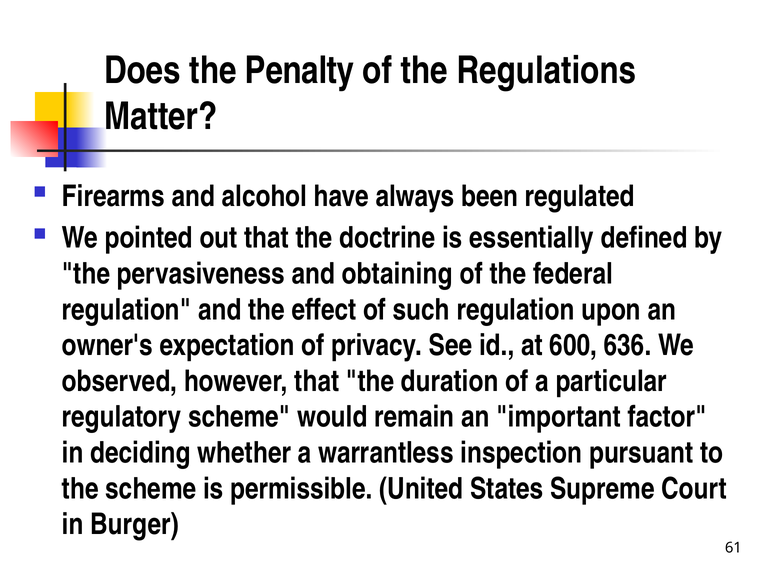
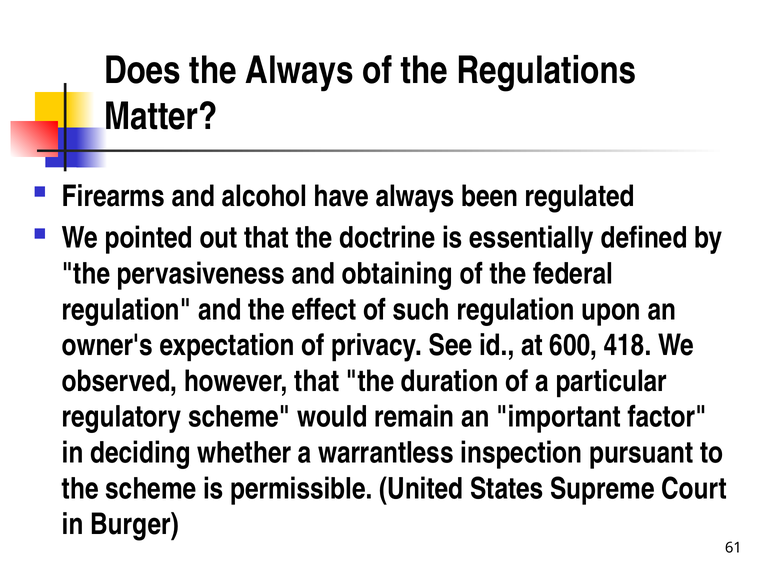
the Penalty: Penalty -> Always
636: 636 -> 418
